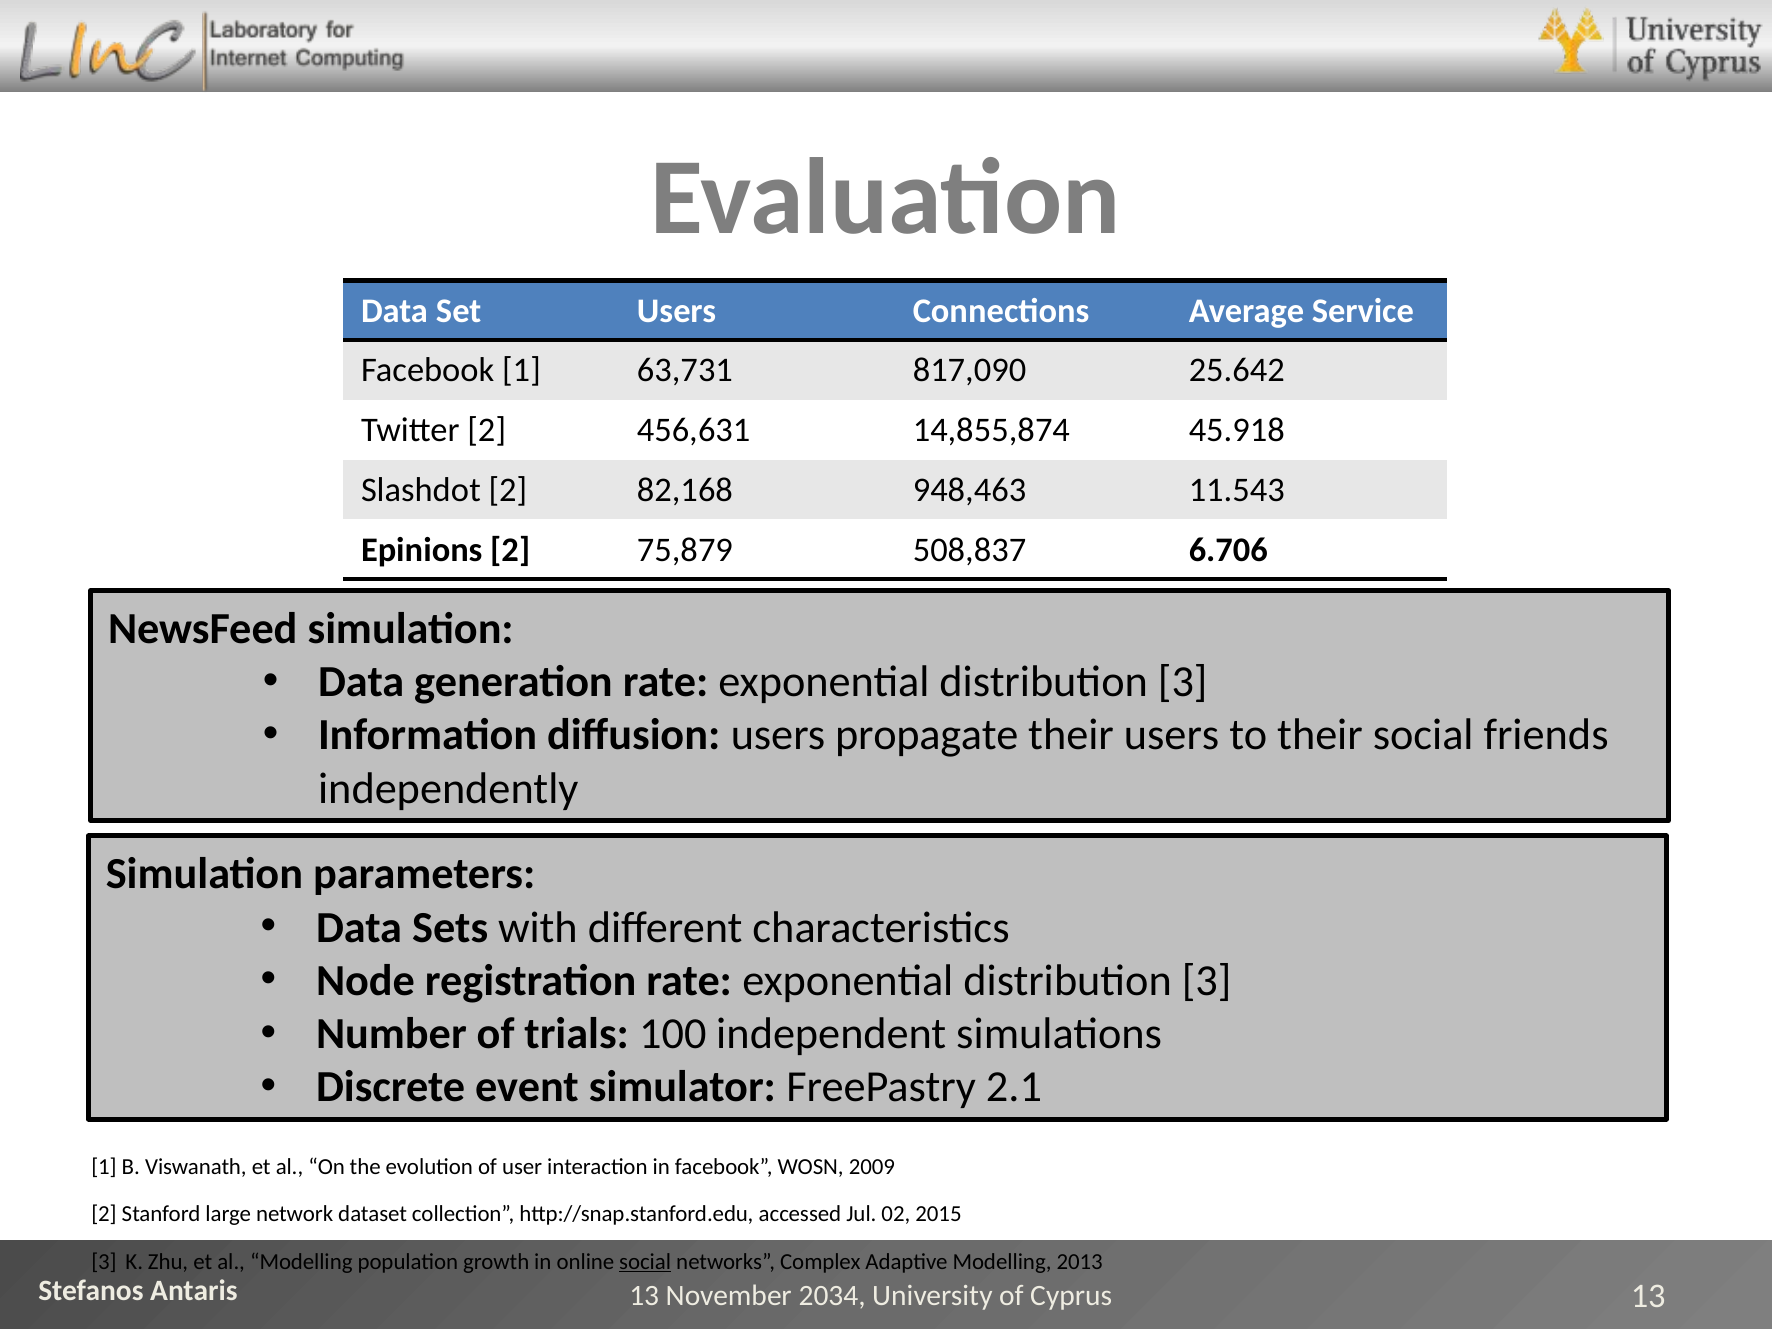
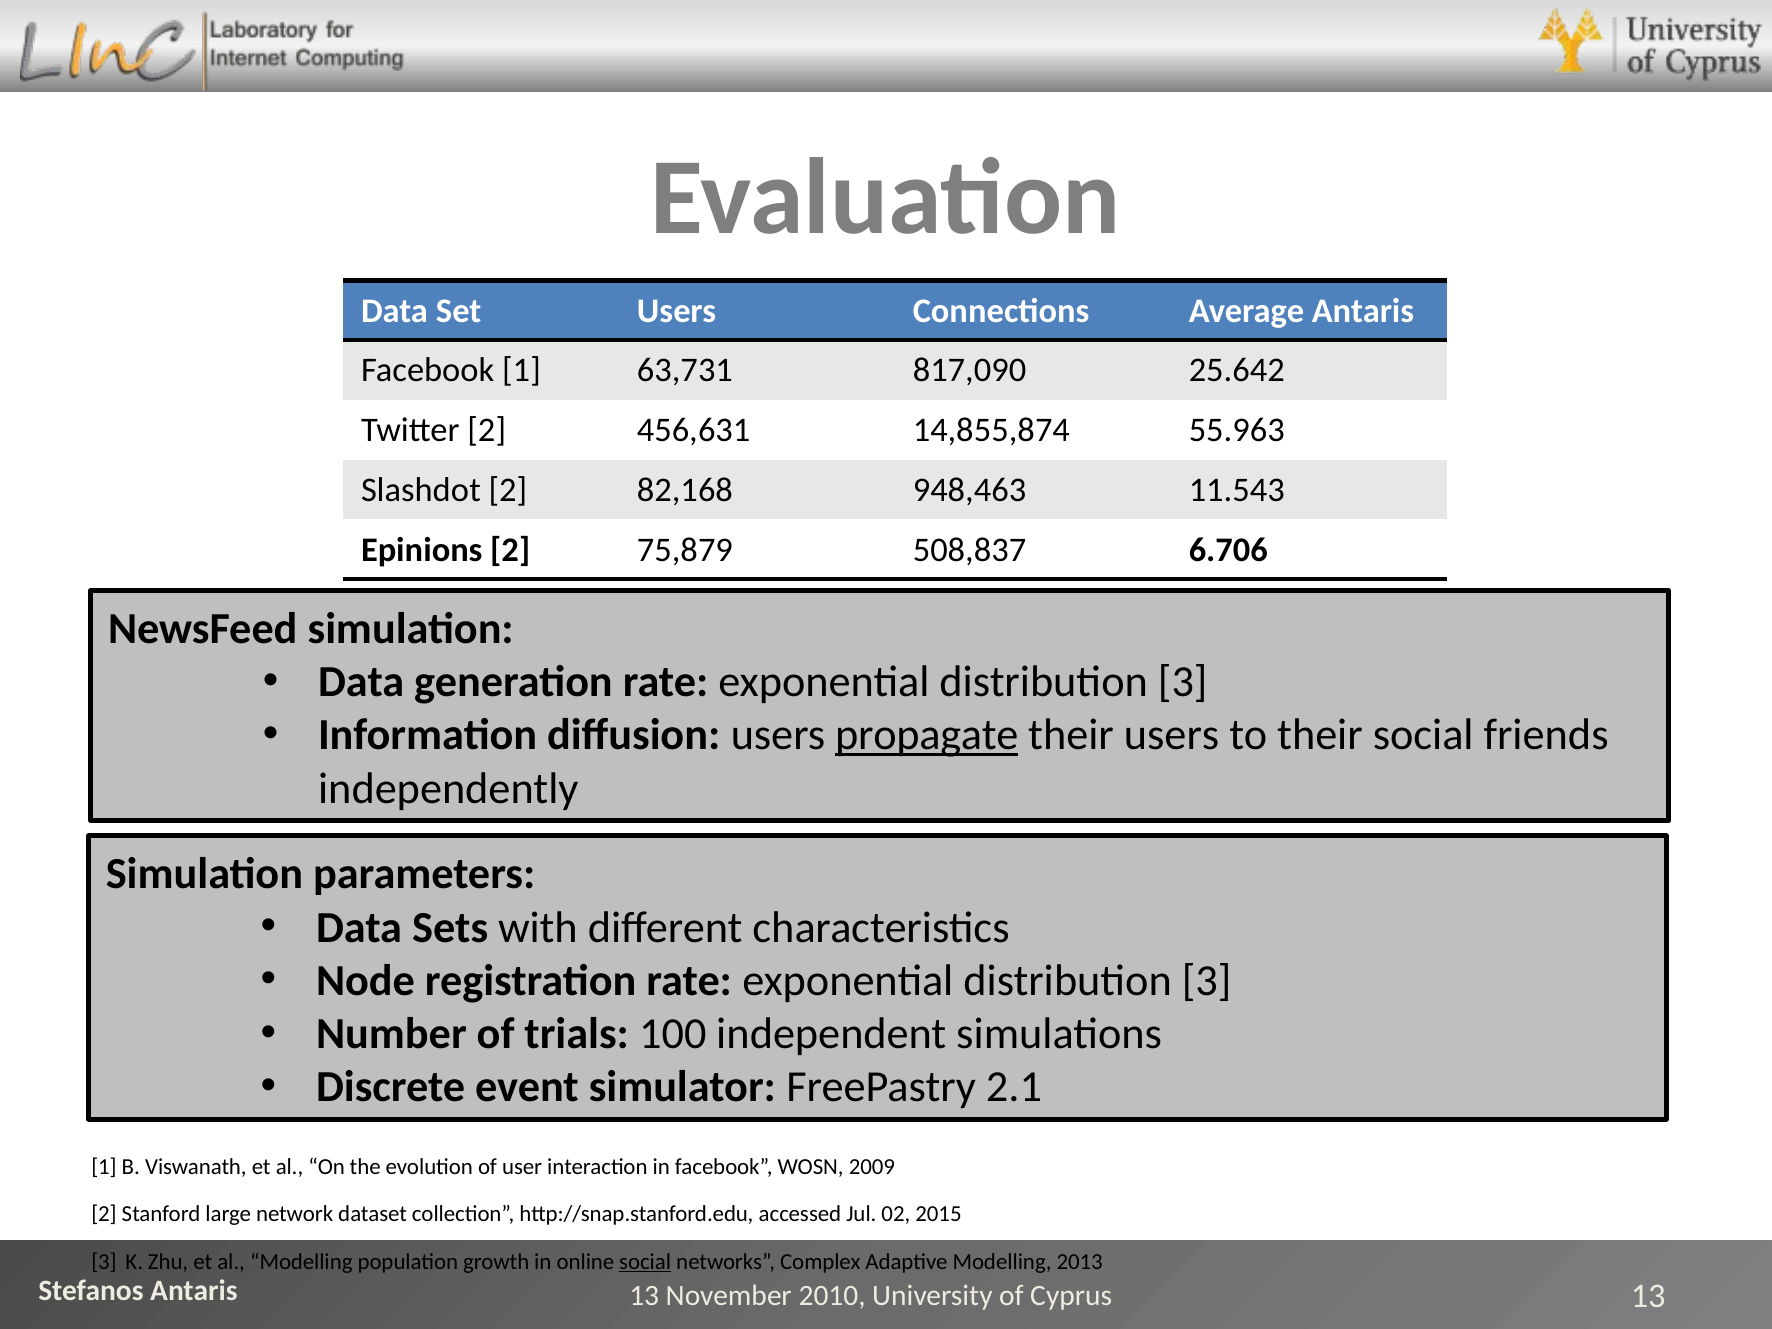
Average Service: Service -> Antaris
45.918: 45.918 -> 55.963
propagate underline: none -> present
2034: 2034 -> 2010
